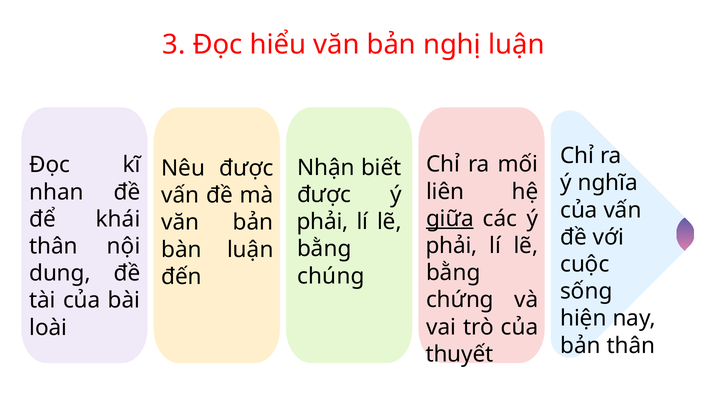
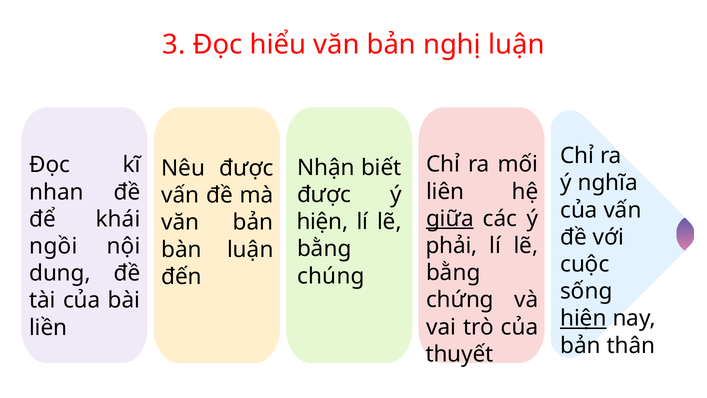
phải at (322, 222): phải -> hiện
thân at (53, 246): thân -> ngồi
hiện at (583, 318) underline: none -> present
loài: loài -> liền
